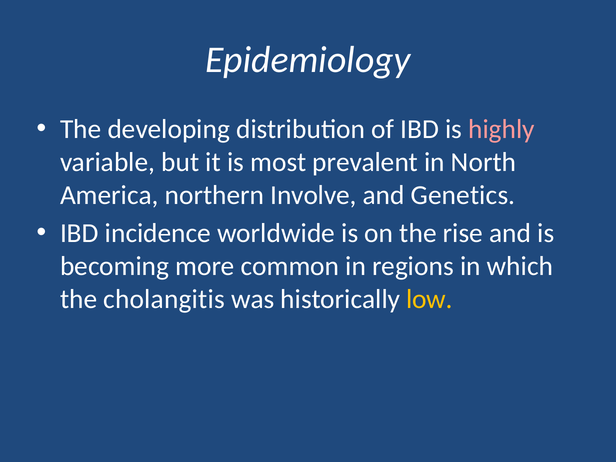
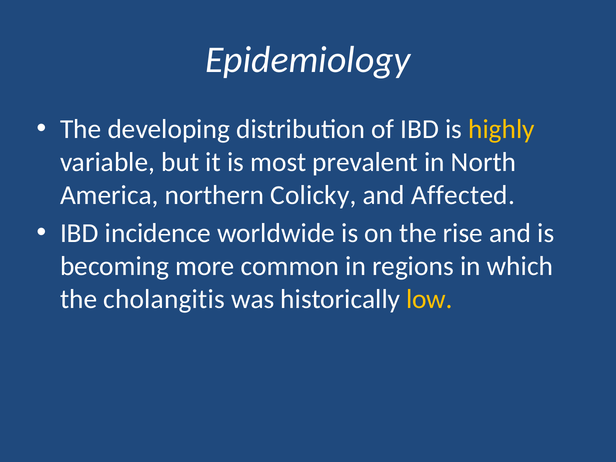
highly colour: pink -> yellow
Involve: Involve -> Colicky
Genetics: Genetics -> Affected
